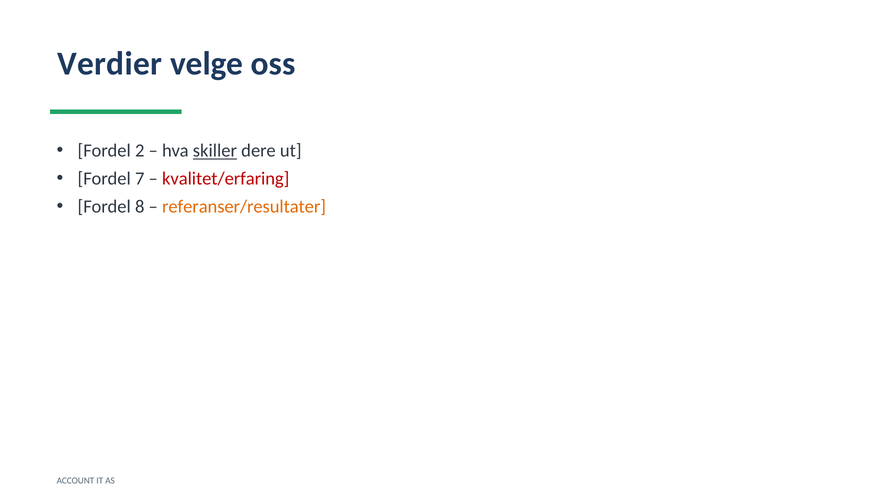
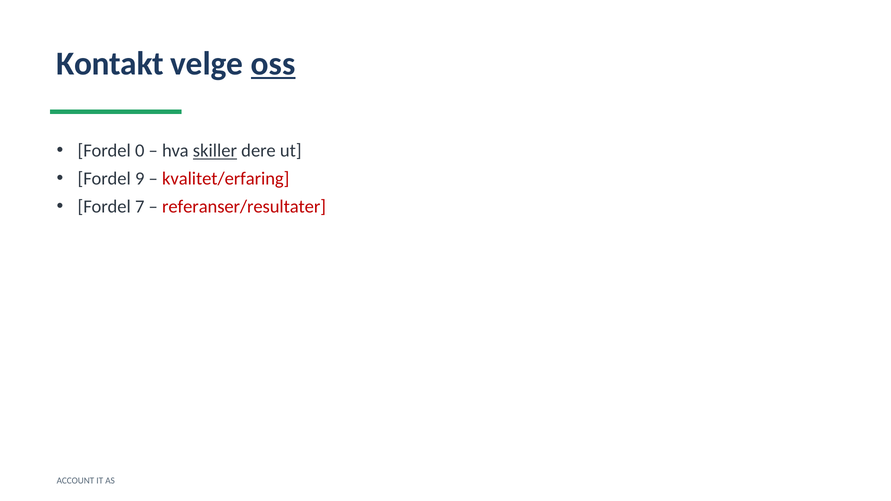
Verdier: Verdier -> Kontakt
oss underline: none -> present
2: 2 -> 0
7: 7 -> 9
8: 8 -> 7
referanser/resultater colour: orange -> red
